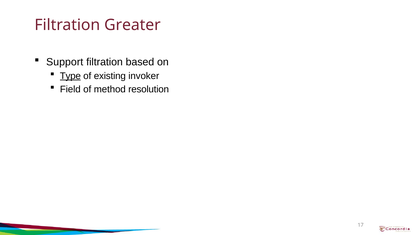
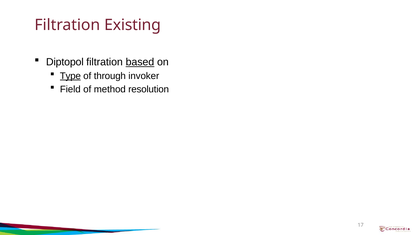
Greater: Greater -> Existing
Support: Support -> Diptopol
based underline: none -> present
existing: existing -> through
